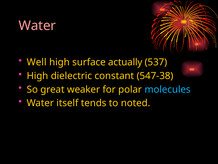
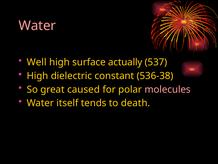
547-38: 547-38 -> 536-38
weaker: weaker -> caused
molecules colour: light blue -> pink
noted: noted -> death
